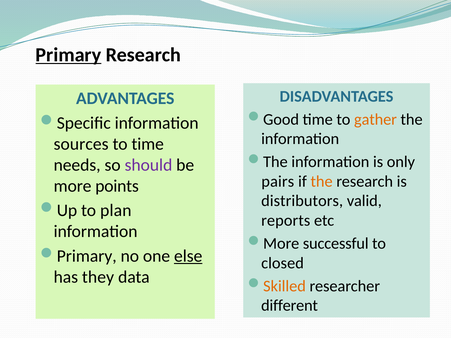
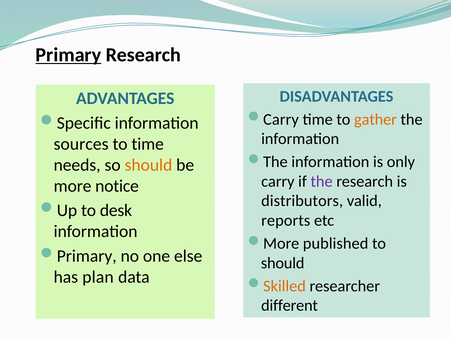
Good at (281, 119): Good -> Carry
should at (148, 165) colour: purple -> orange
pairs at (278, 182): pairs -> carry
the at (322, 182) colour: orange -> purple
points: points -> notice
plan: plan -> desk
successful: successful -> published
else underline: present -> none
closed at (283, 263): closed -> should
they: they -> plan
